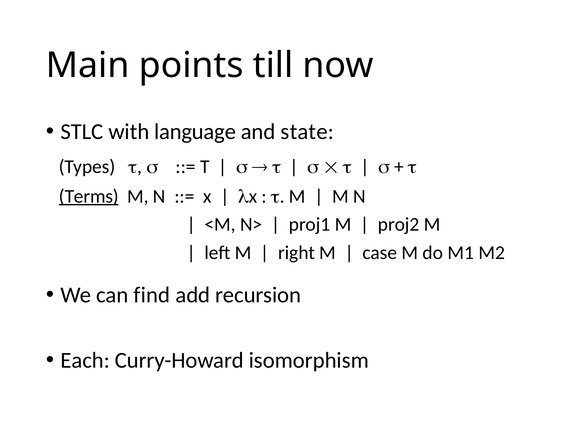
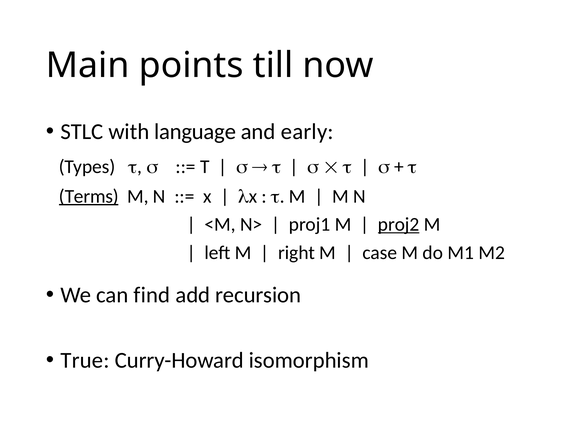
state: state -> early
proj2 underline: none -> present
Each: Each -> True
